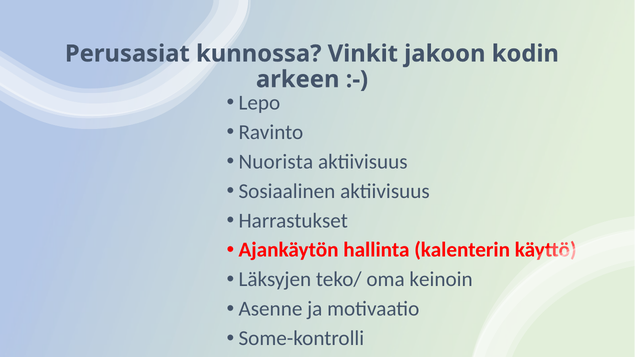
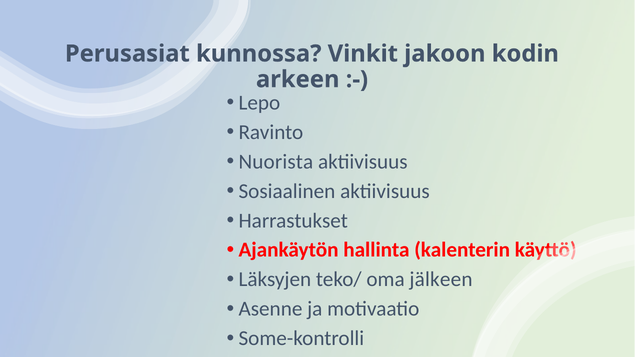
keinoin: keinoin -> jälkeen
